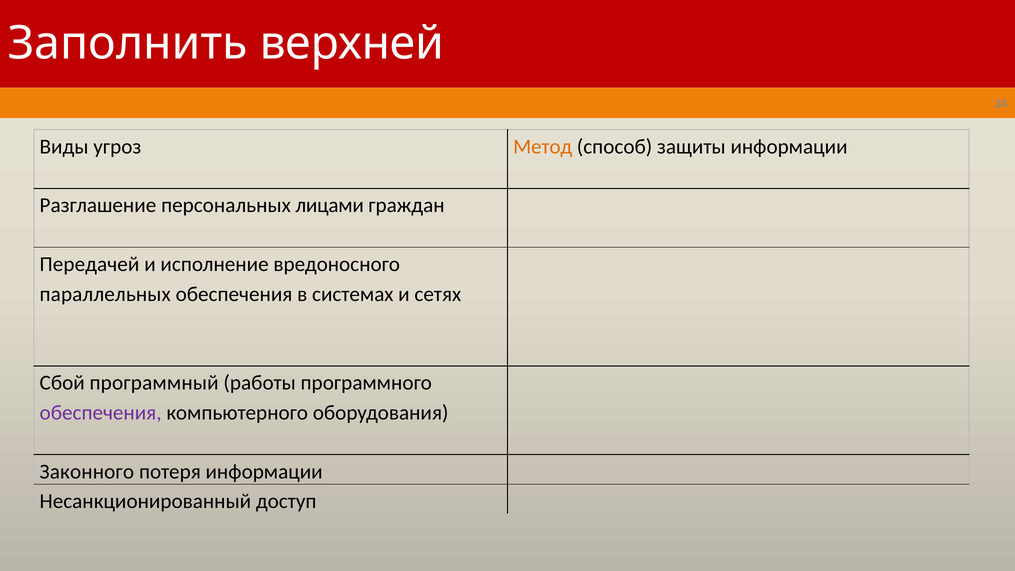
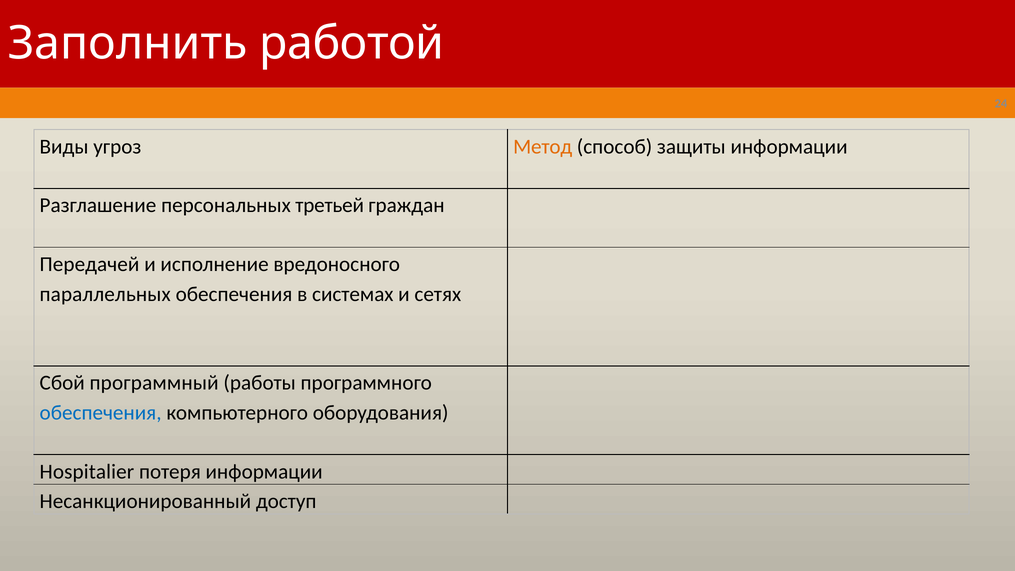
верхней: верхней -> работой
лицами: лицами -> третьей
обеспечения at (101, 413) colour: purple -> blue
Законного: Законного -> Hospitalier
